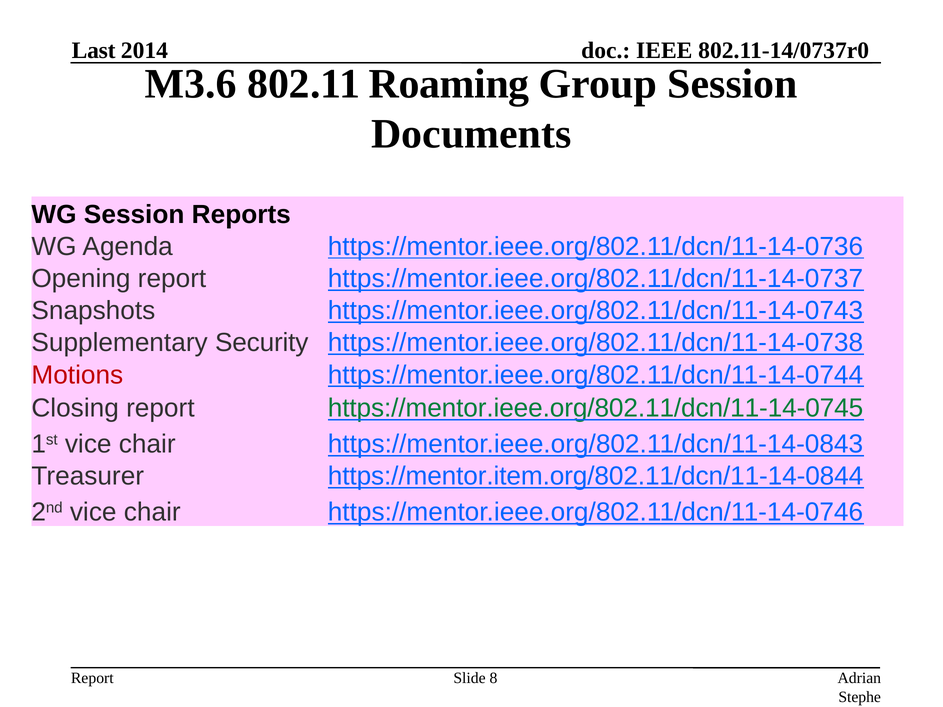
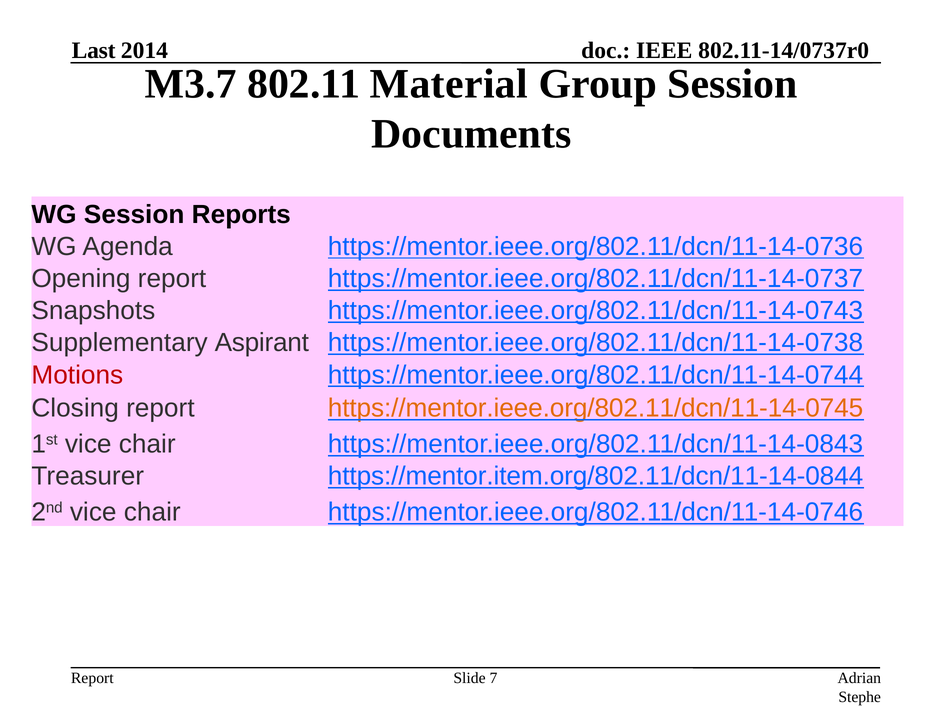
M3.6: M3.6 -> M3.7
Roaming: Roaming -> Material
Security: Security -> Aspirant
https://mentor.ieee.org/802.11/dcn/11-14-0745 colour: green -> orange
8: 8 -> 7
